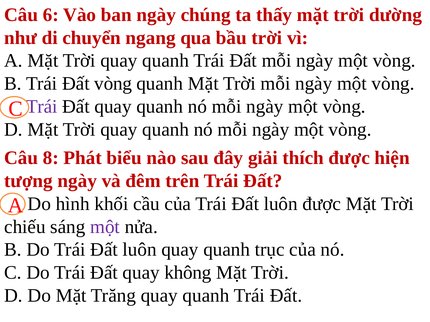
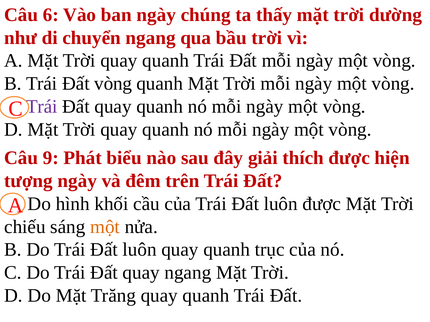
8: 8 -> 9
một at (105, 227) colour: purple -> orange
quay không: không -> ngang
